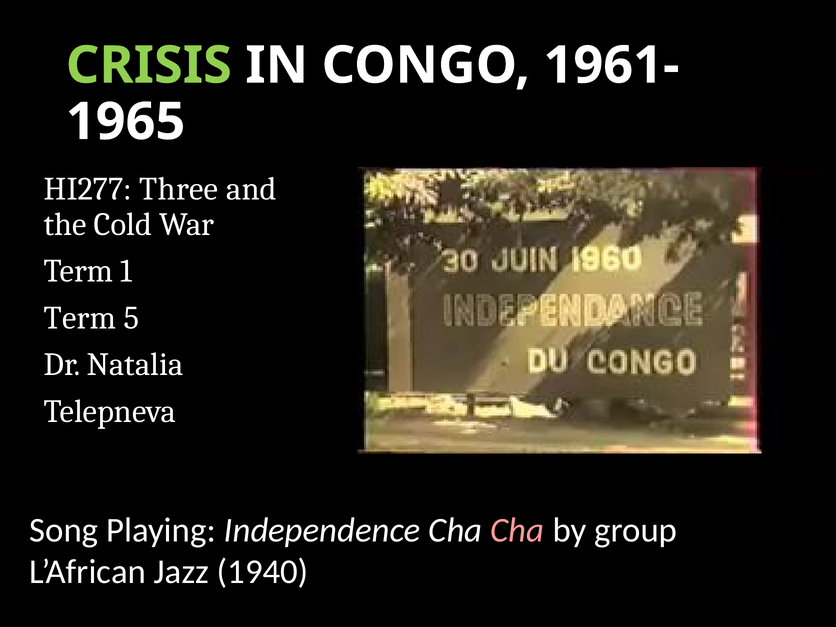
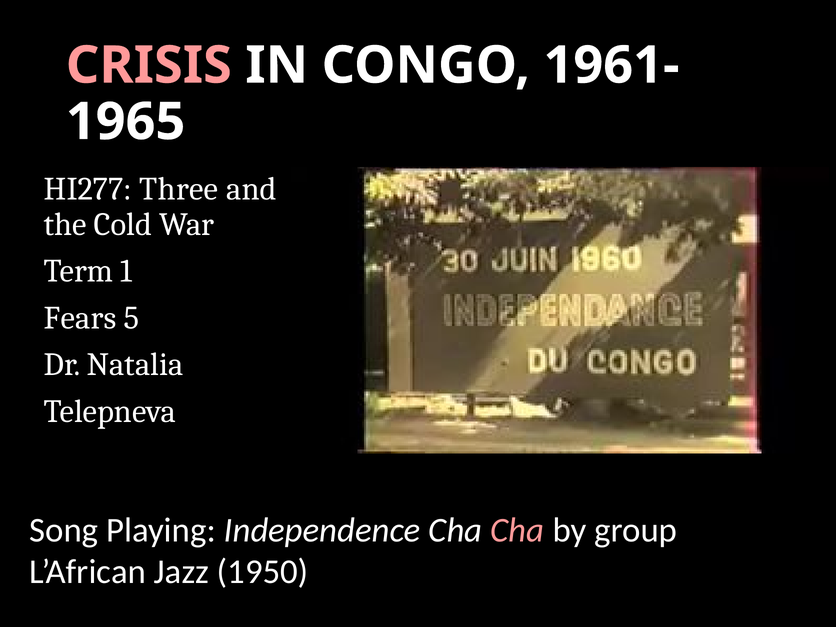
CRISIS colour: light green -> pink
Term at (80, 318): Term -> Fears
1940: 1940 -> 1950
